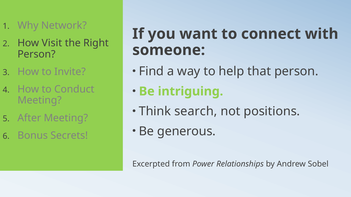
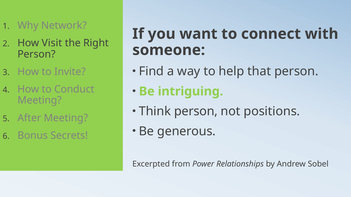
Think search: search -> person
